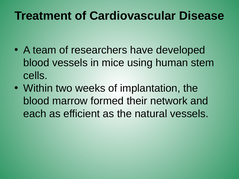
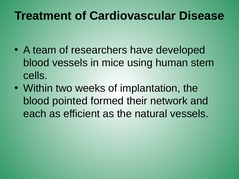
marrow: marrow -> pointed
